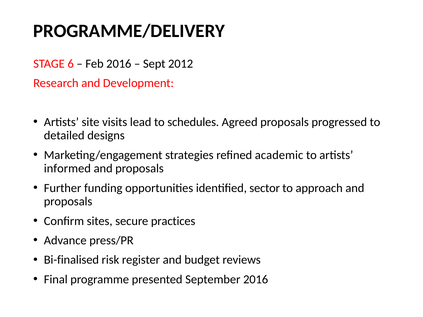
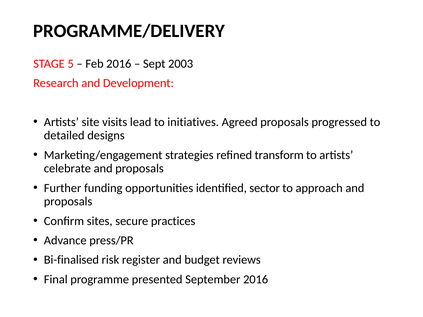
6: 6 -> 5
2012: 2012 -> 2003
schedules: schedules -> initiatives
academic: academic -> transform
informed: informed -> celebrate
